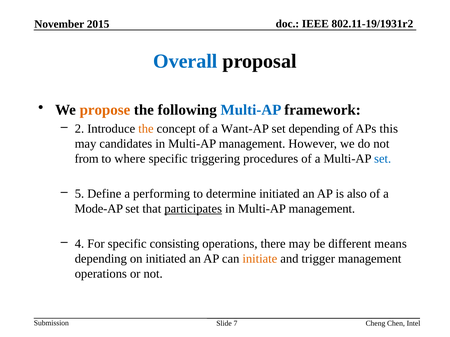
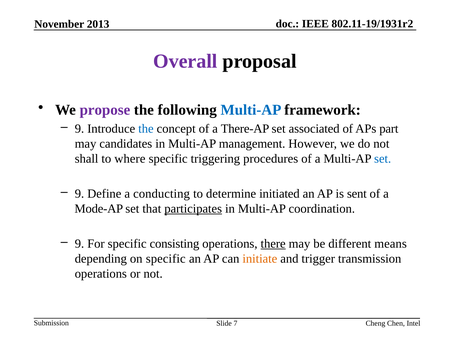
2015: 2015 -> 2013
Overall colour: blue -> purple
propose colour: orange -> purple
2 at (79, 129): 2 -> 9
the at (146, 129) colour: orange -> blue
Want-AP: Want-AP -> There-AP
set depending: depending -> associated
this: this -> part
from: from -> shall
5 at (79, 194): 5 -> 9
performing: performing -> conducting
also: also -> sent
management at (322, 209): management -> coordination
4 at (79, 244): 4 -> 9
there underline: none -> present
on initiated: initiated -> specific
trigger management: management -> transmission
